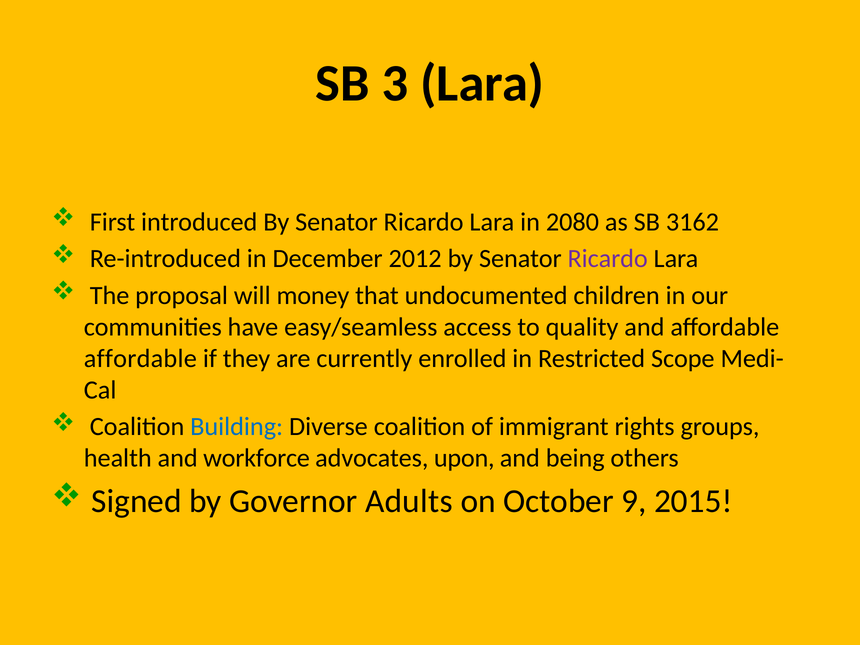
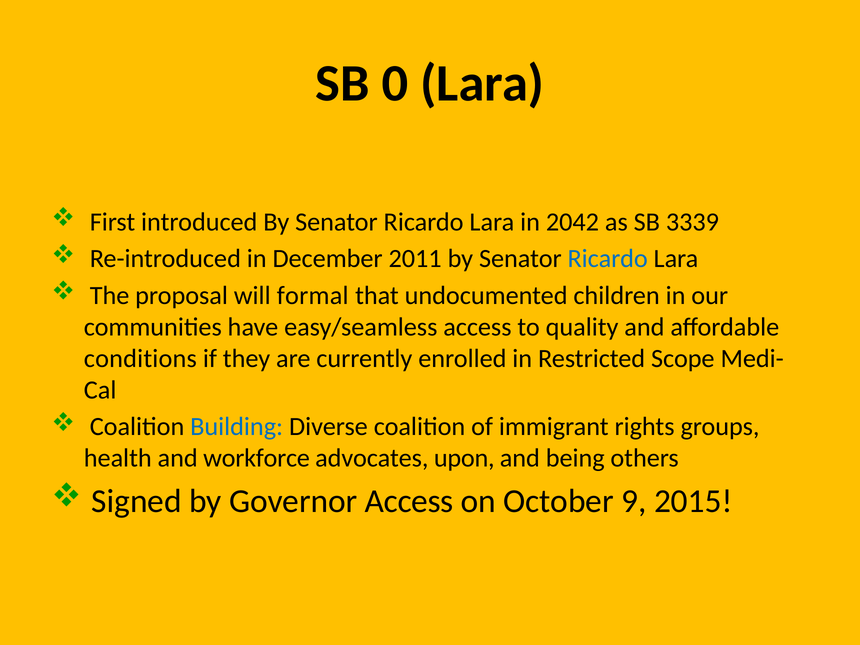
3: 3 -> 0
2080: 2080 -> 2042
3162: 3162 -> 3339
2012: 2012 -> 2011
Ricardo at (608, 259) colour: purple -> blue
money: money -> formal
affordable at (140, 358): affordable -> conditions
Governor Adults: Adults -> Access
